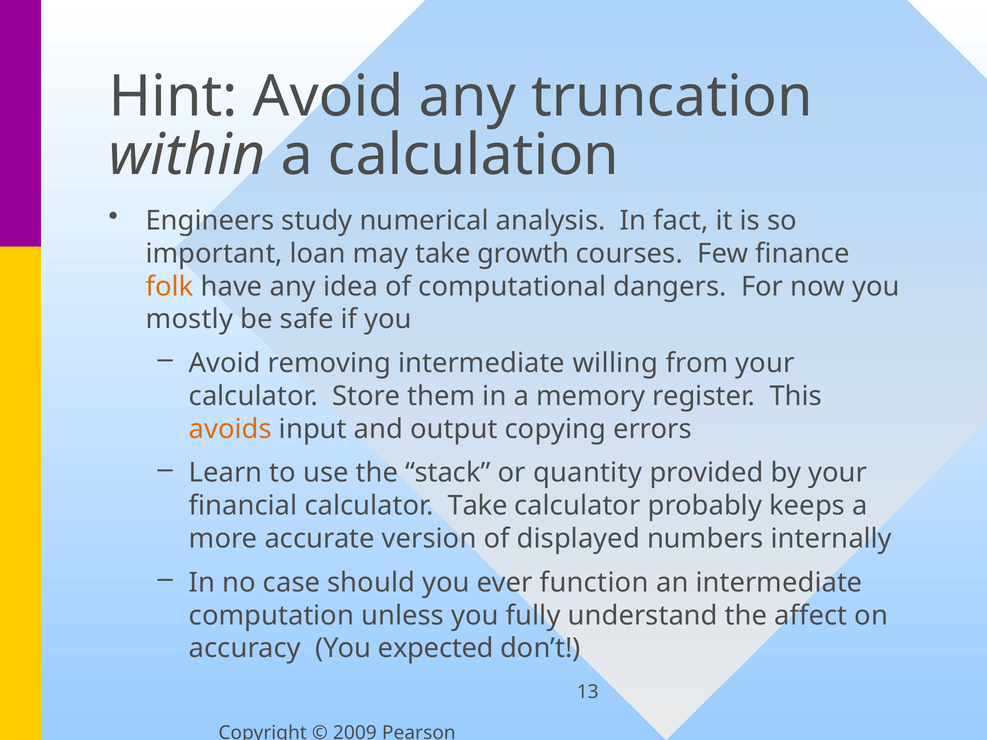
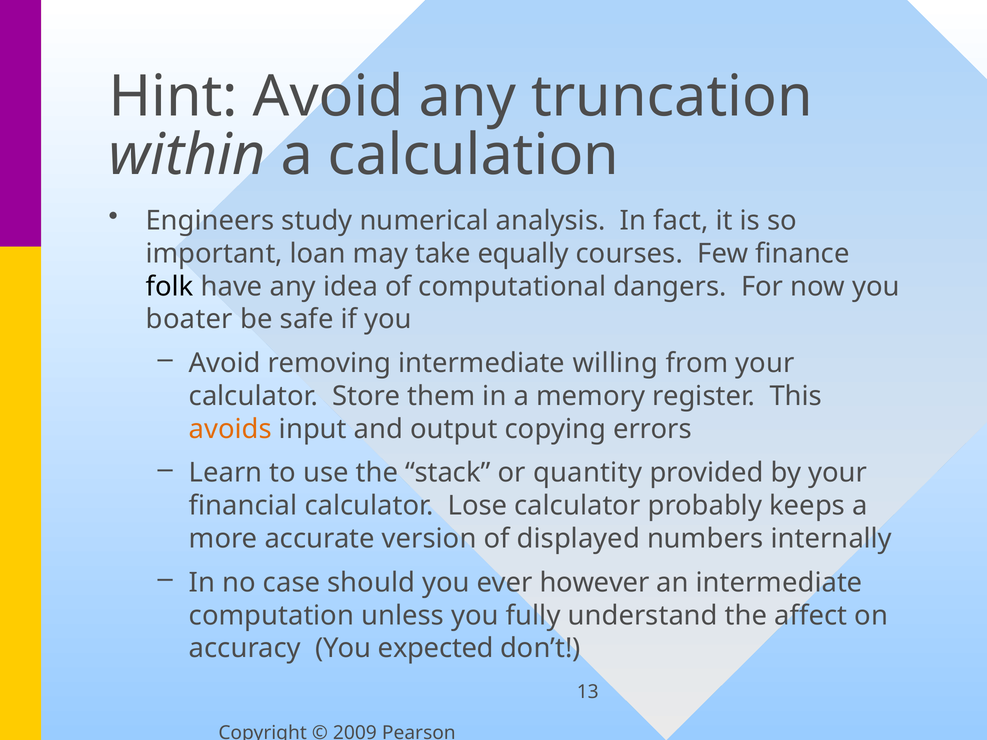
growth: growth -> equally
folk colour: orange -> black
mostly: mostly -> boater
calculator Take: Take -> Lose
function: function -> however
